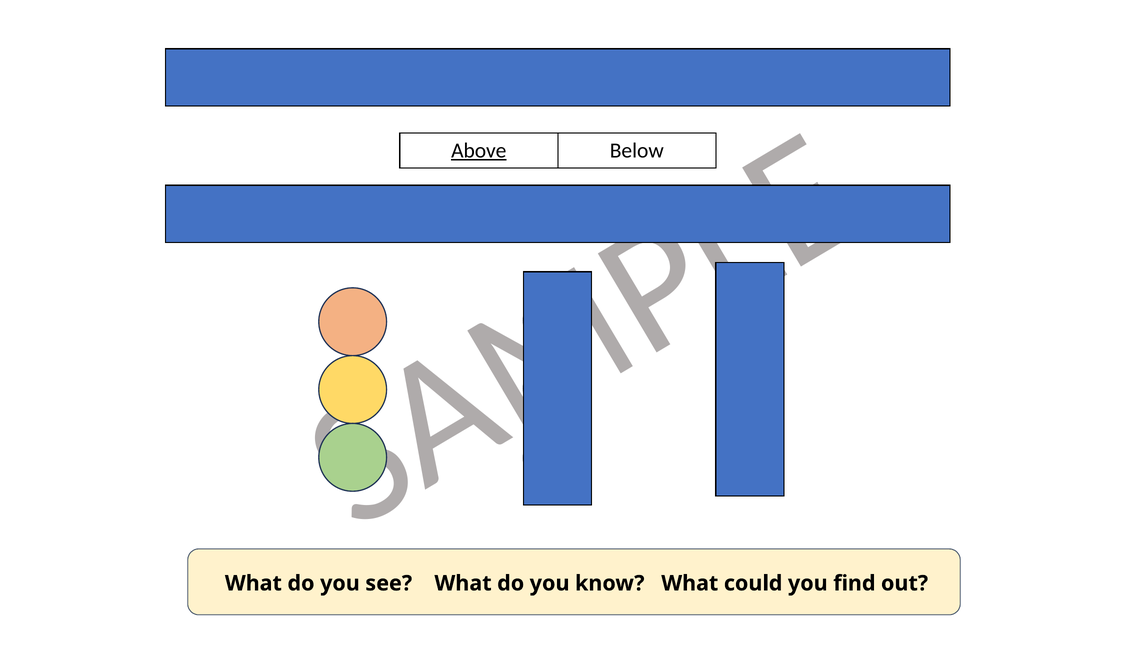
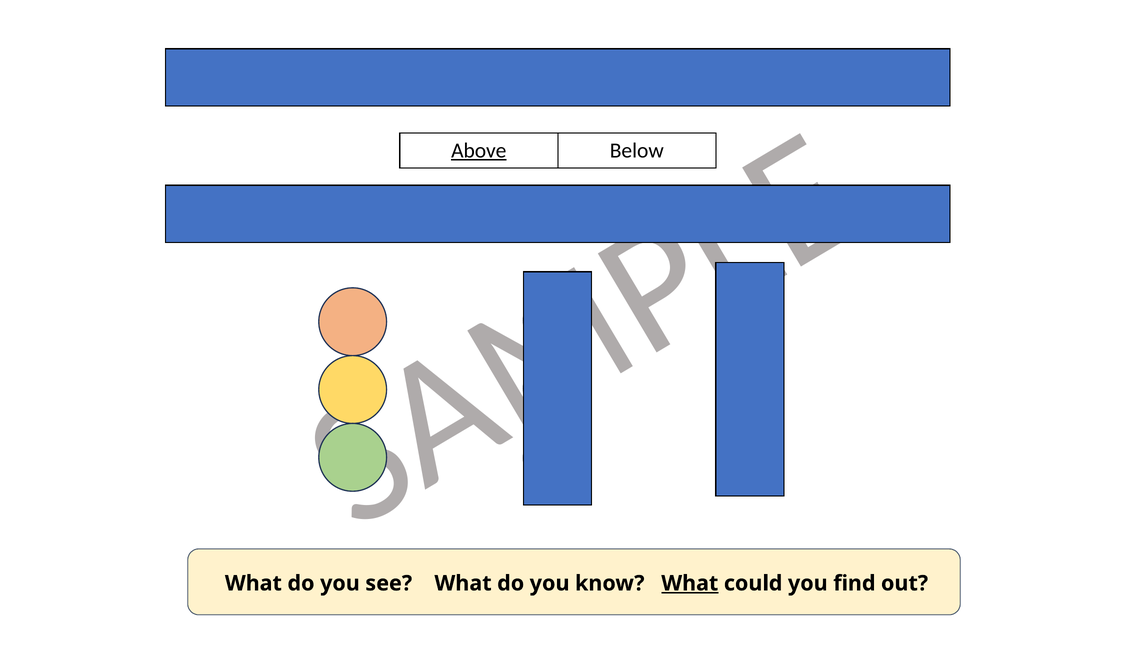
What at (690, 583) underline: none -> present
